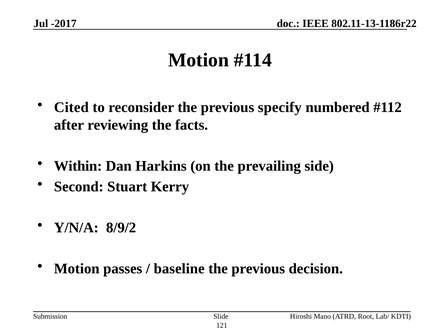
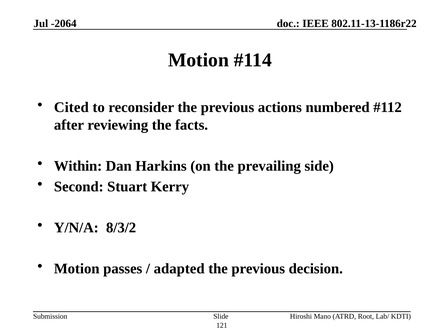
-2017: -2017 -> -2064
specify: specify -> actions
8/9/2: 8/9/2 -> 8/3/2
baseline: baseline -> adapted
